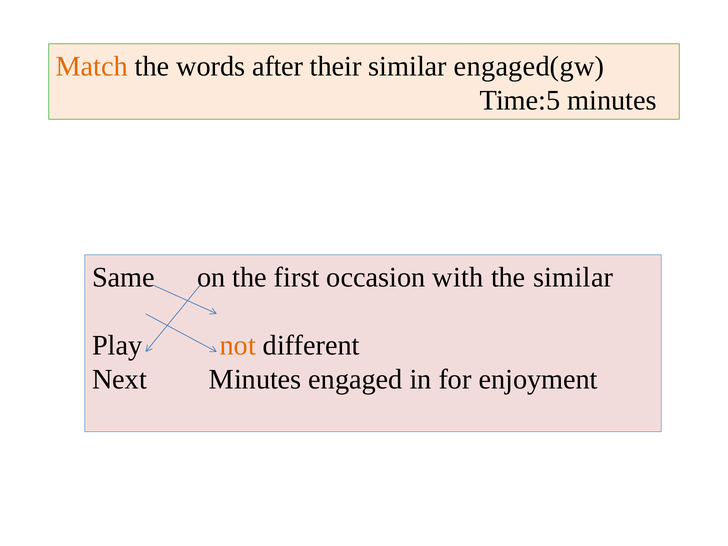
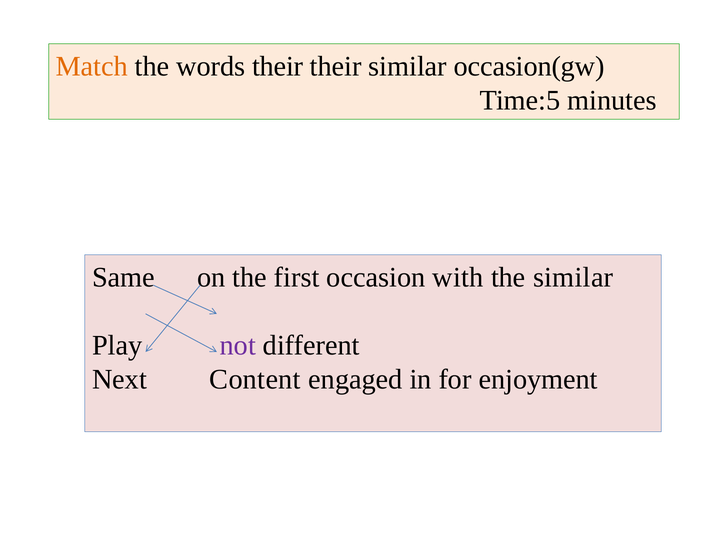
words after: after -> their
engaged(gw: engaged(gw -> occasion(gw
not colour: orange -> purple
Next Minutes: Minutes -> Content
